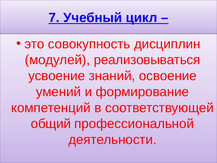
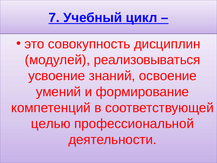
общий: общий -> целью
